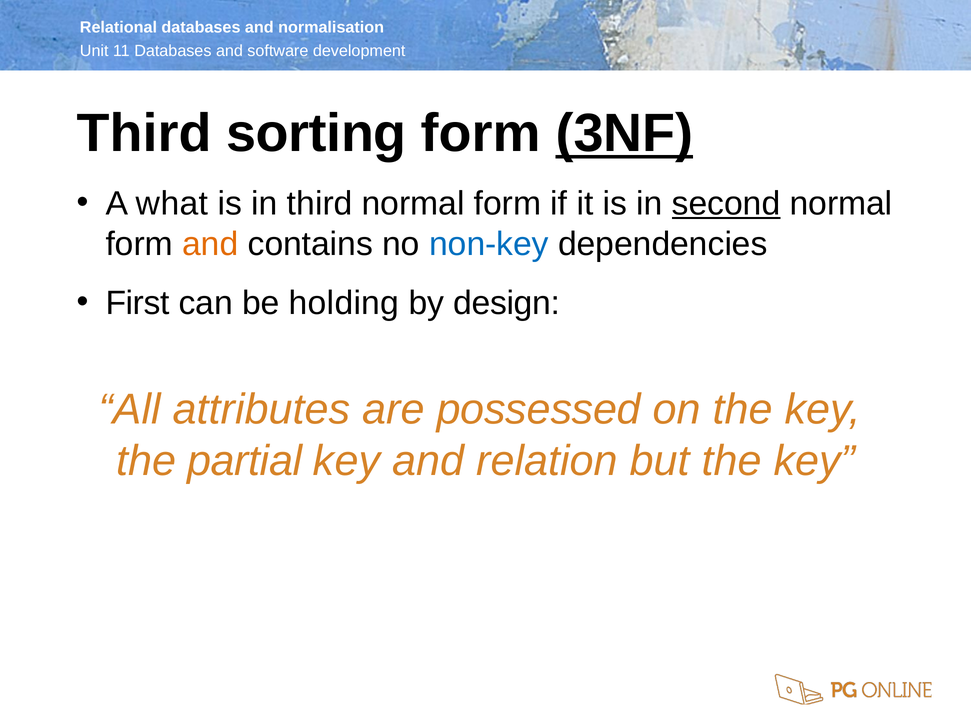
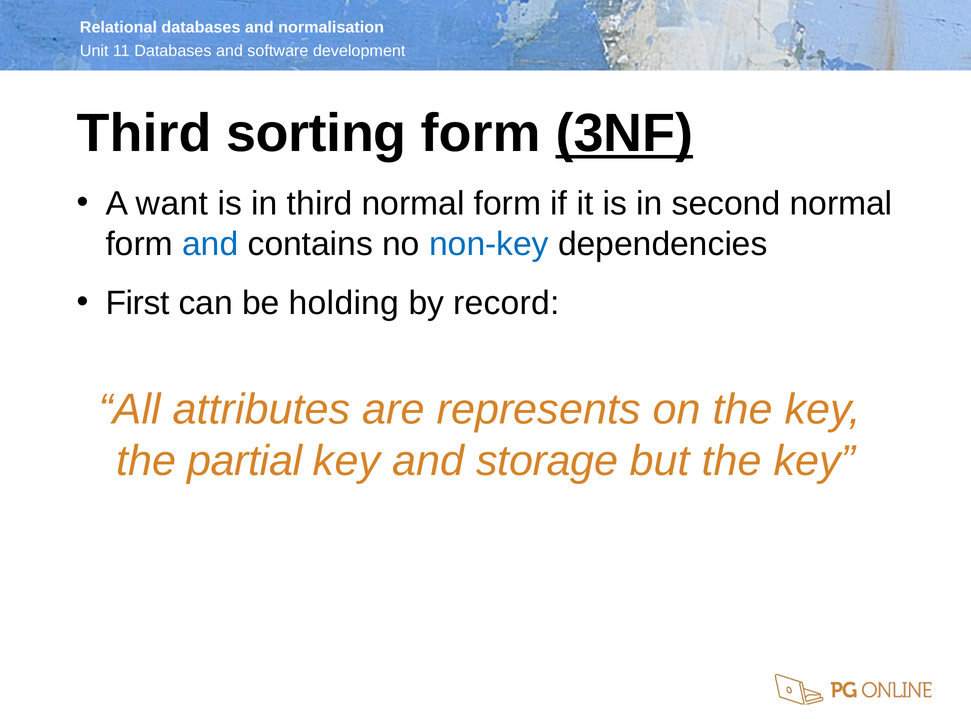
what: what -> want
second underline: present -> none
and at (210, 244) colour: orange -> blue
design: design -> record
possessed: possessed -> represents
relation: relation -> storage
